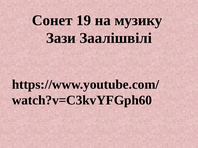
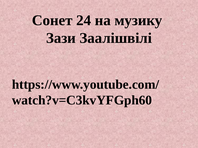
19: 19 -> 24
